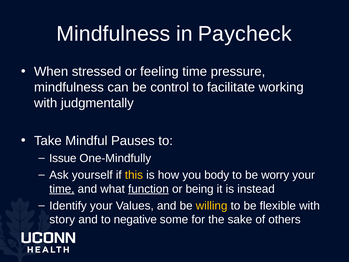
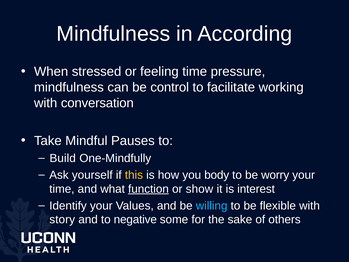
Paycheck: Paycheck -> According
judgmentally: judgmentally -> conversation
Issue: Issue -> Build
time at (62, 189) underline: present -> none
being: being -> show
instead: instead -> interest
willing colour: yellow -> light blue
